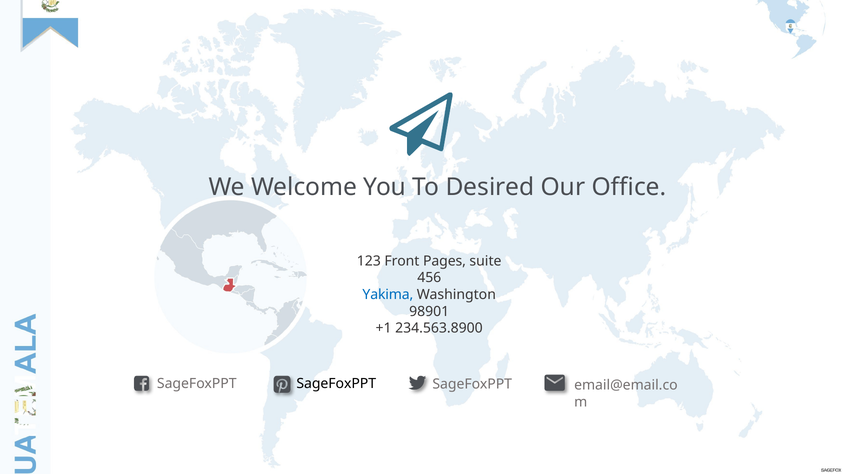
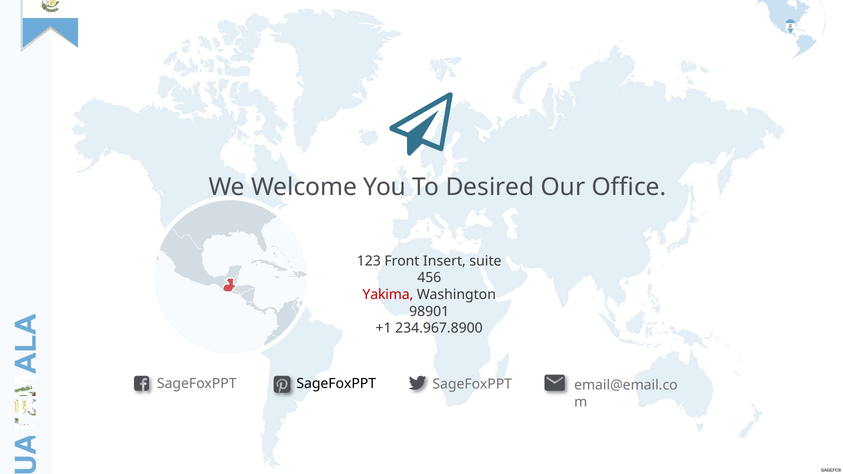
Pages: Pages -> Insert
Yakima colour: blue -> red
234.563.8900: 234.563.8900 -> 234.967.8900
